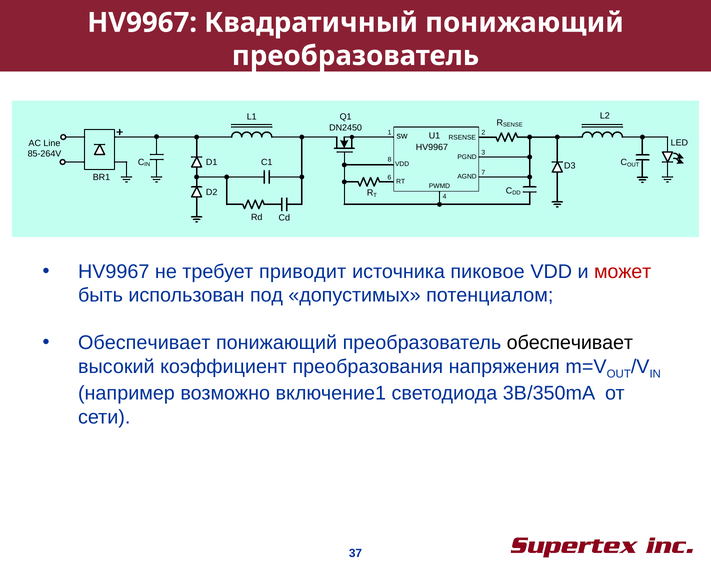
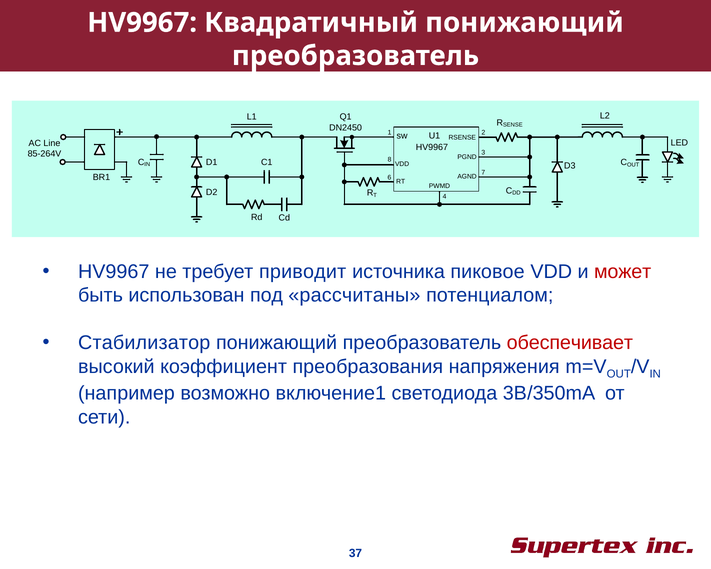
допустимых: допустимых -> рассчитаны
Обеспечивает at (144, 343): Обеспечивает -> Стабилизатор
обеспечивает at (570, 343) colour: black -> red
